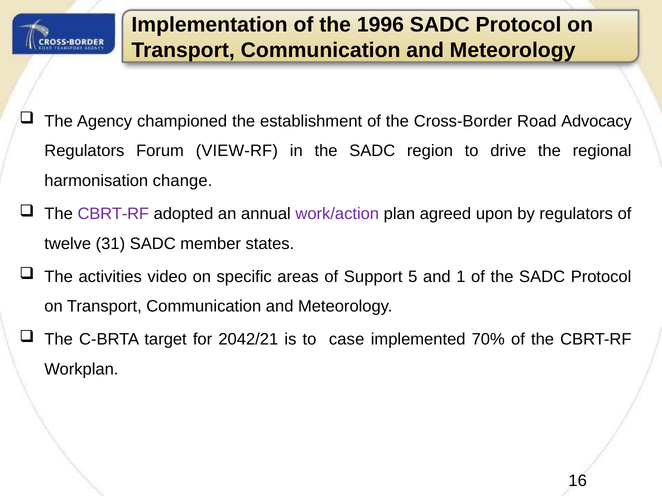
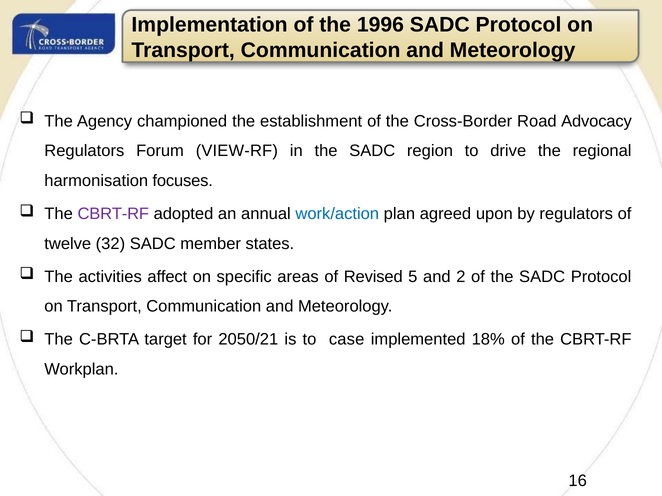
change: change -> focuses
work/action colour: purple -> blue
31: 31 -> 32
video: video -> affect
Support: Support -> Revised
1: 1 -> 2
2042/21: 2042/21 -> 2050/21
70%: 70% -> 18%
